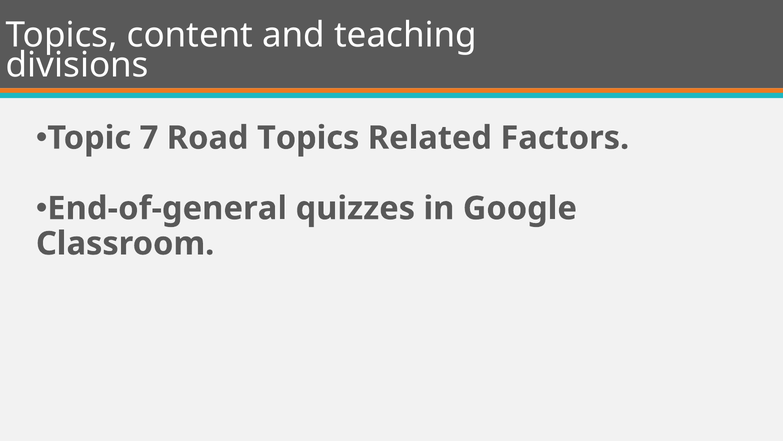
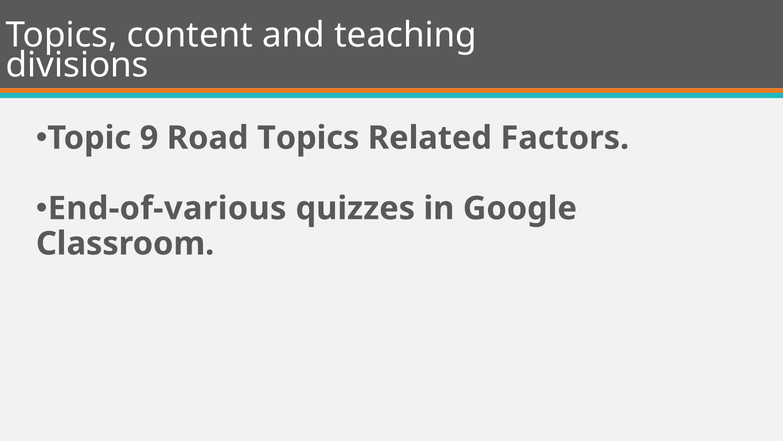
7: 7 -> 9
End-of-general: End-of-general -> End-of-various
